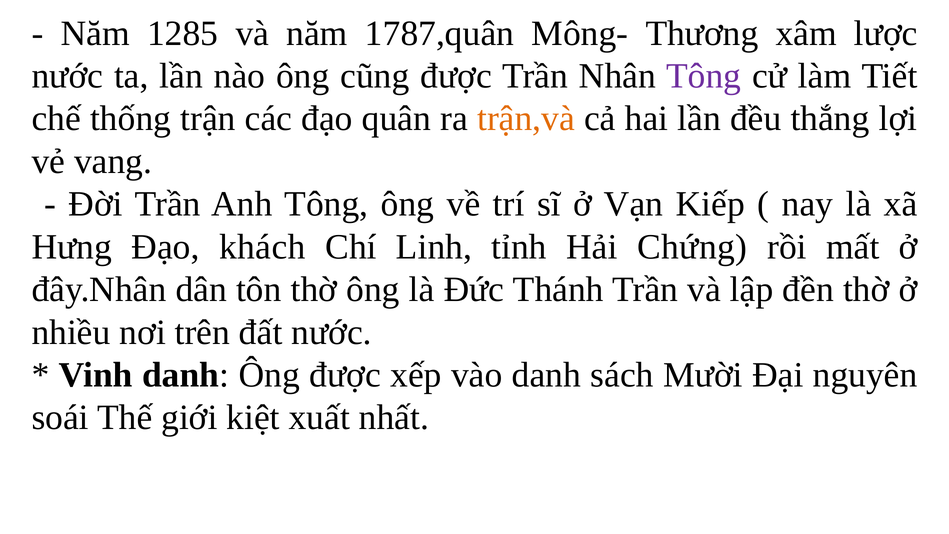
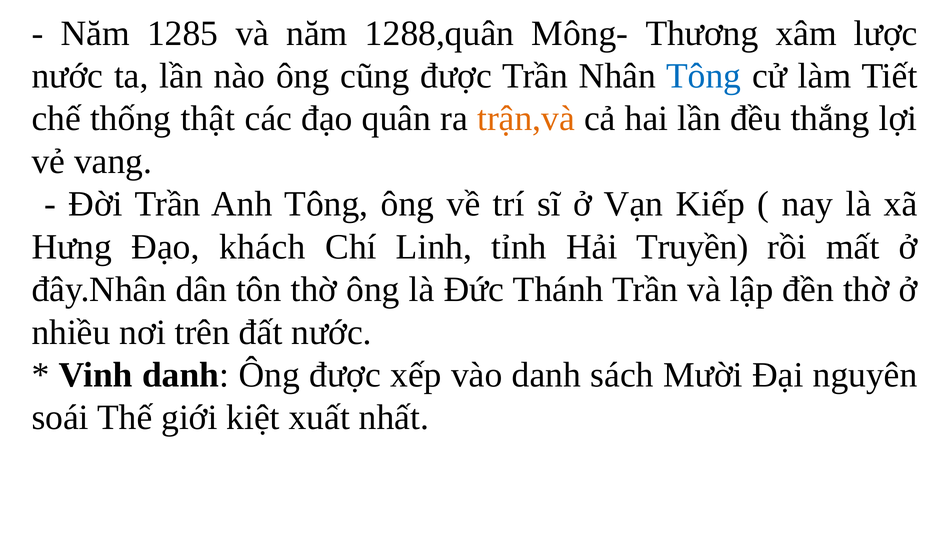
1787,quân: 1787,quân -> 1288,quân
Tông at (704, 76) colour: purple -> blue
trận: trận -> thật
Chứng: Chứng -> Truyền
